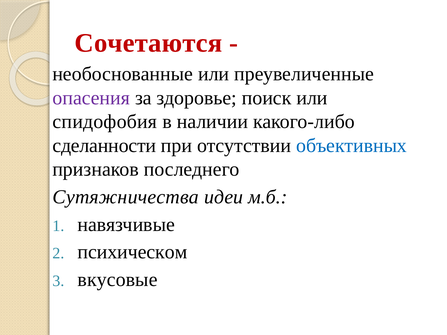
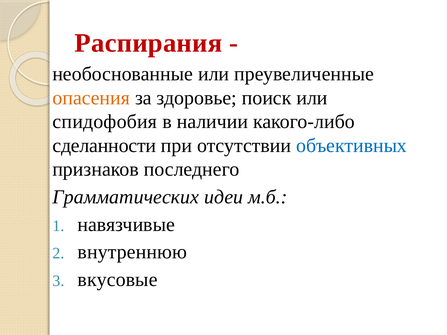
Сочетаются: Сочетаются -> Распирания
опасения colour: purple -> orange
Сутяжничества: Сутяжничества -> Грамматических
психическом: психическом -> внутреннюю
